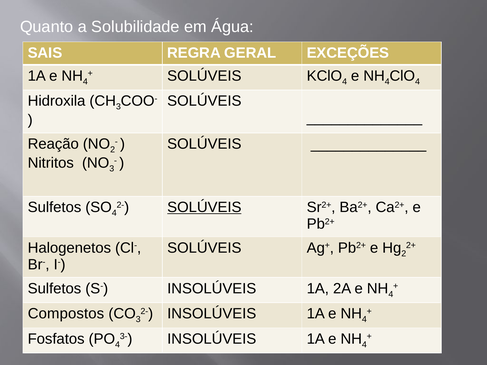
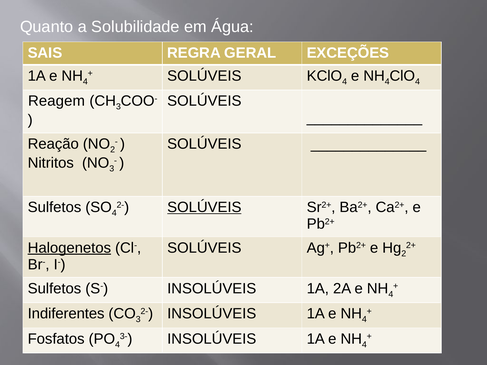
Hidroxila: Hidroxila -> Reagem
Halogenetos underline: none -> present
Compostos: Compostos -> Indiferentes
